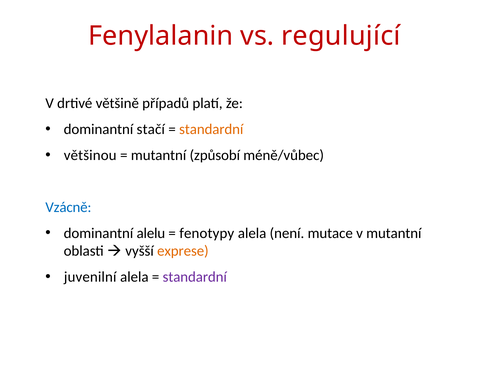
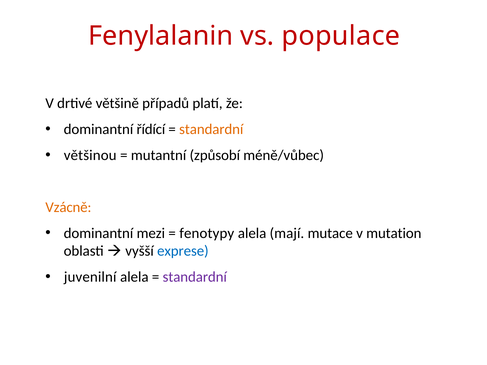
regulující: regulující -> populace
stačí: stačí -> řídící
Vzácně colour: blue -> orange
alelu: alelu -> mezi
není: není -> mají
v mutantní: mutantní -> mutation
exprese colour: orange -> blue
